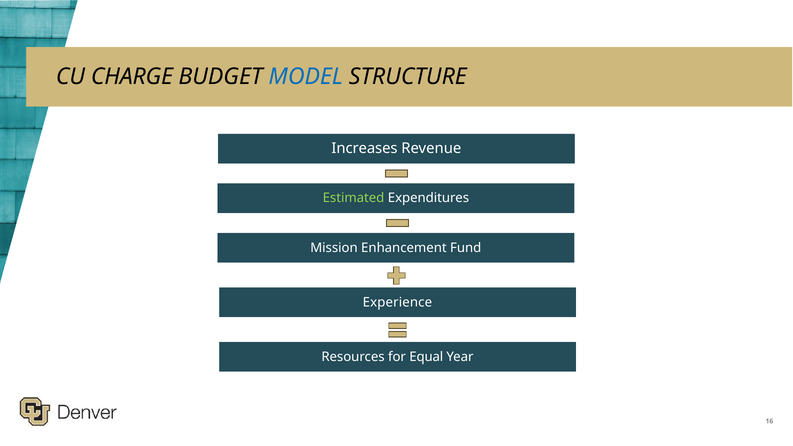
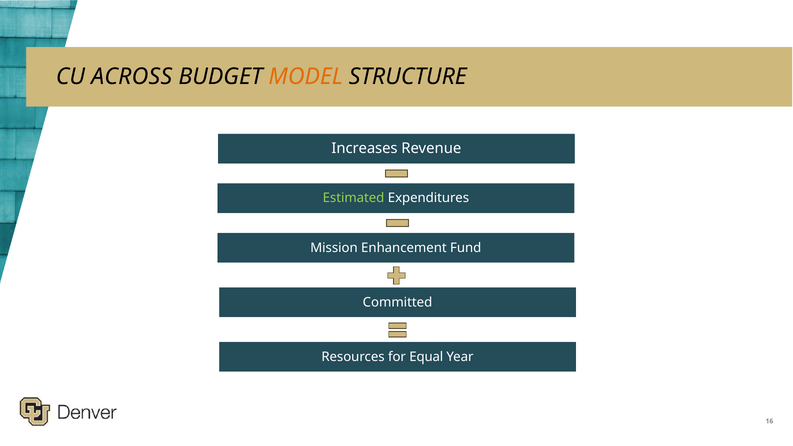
CHARGE: CHARGE -> ACROSS
MODEL colour: blue -> orange
Experience: Experience -> Committed
